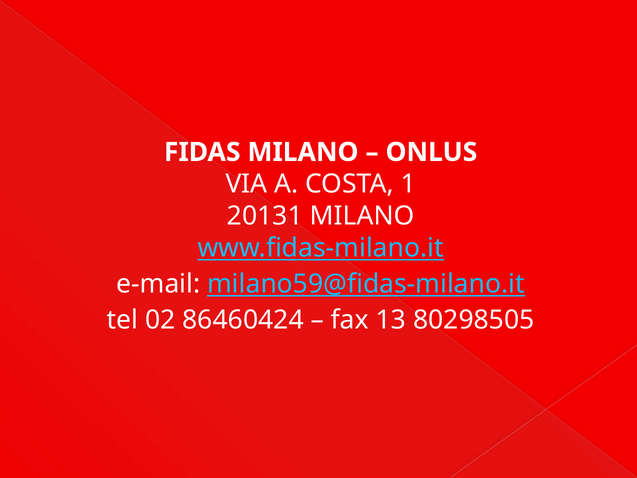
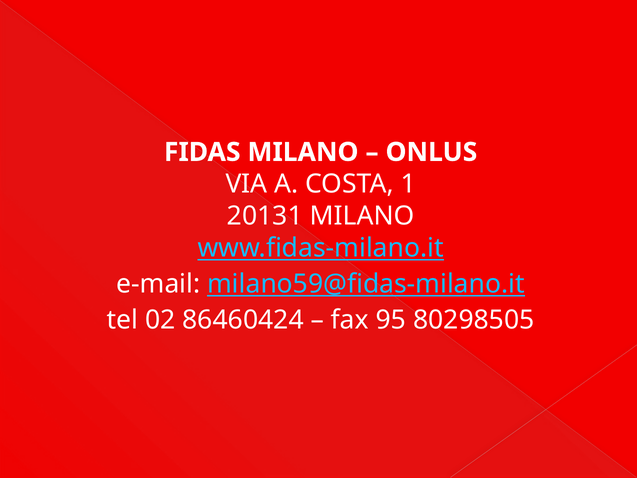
13: 13 -> 95
